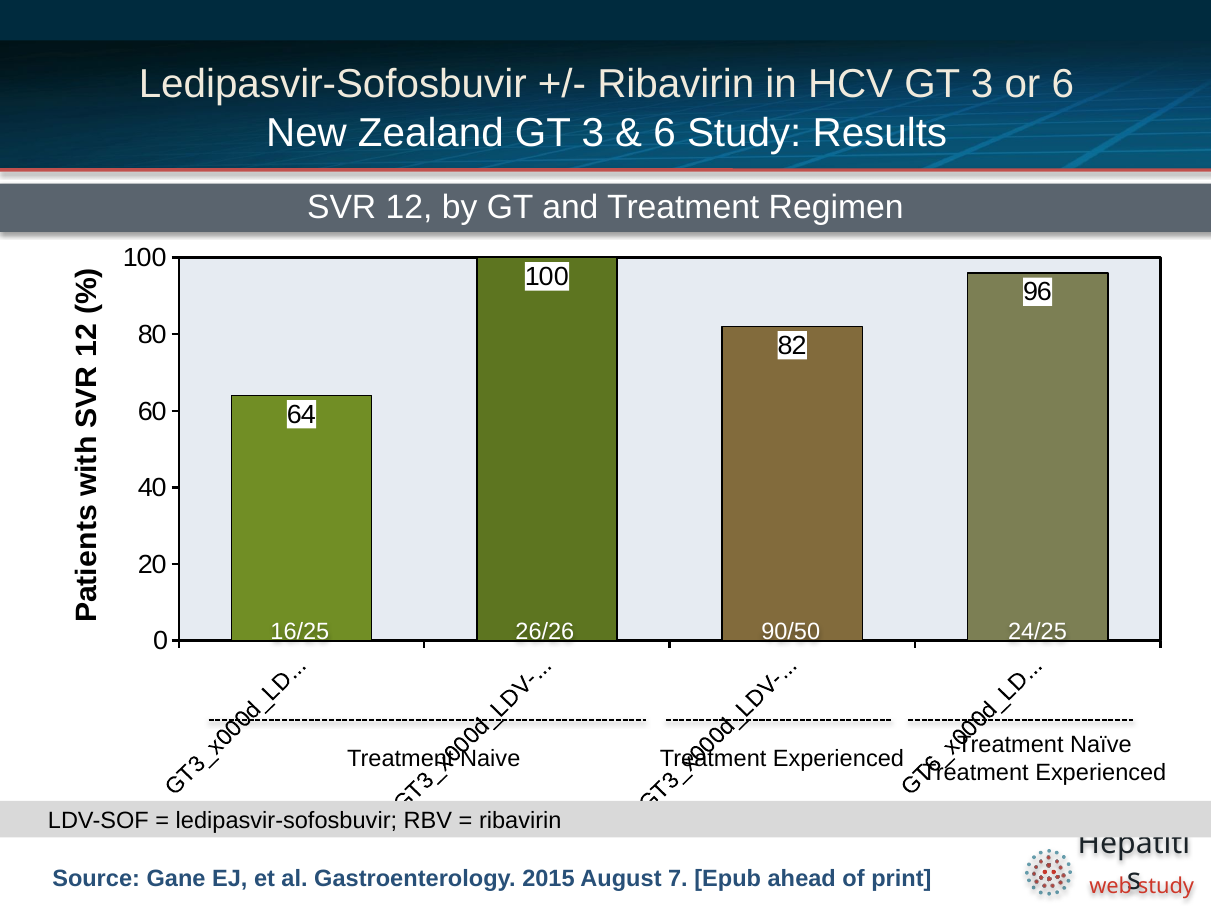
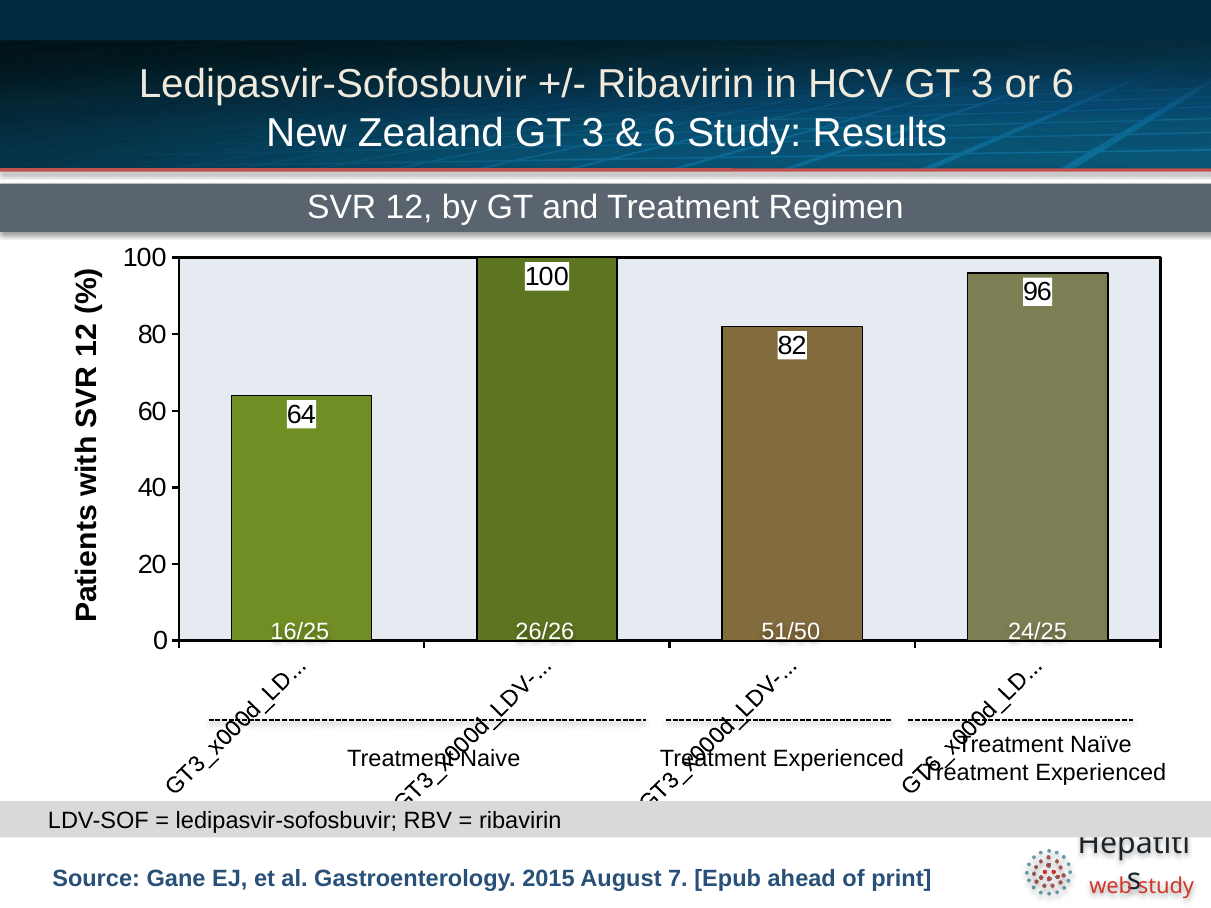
90/50: 90/50 -> 51/50
